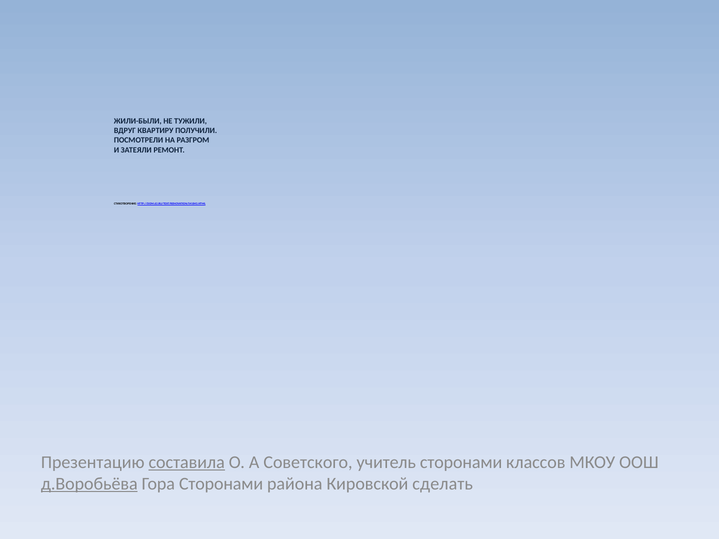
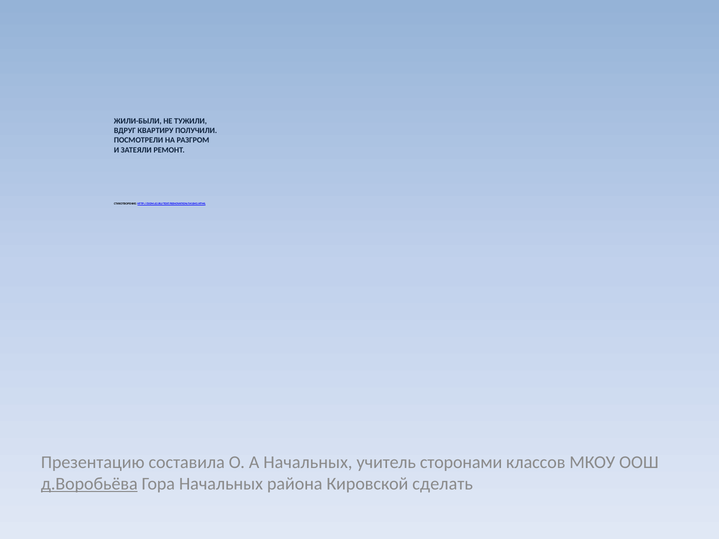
составила underline: present -> none
А Советского: Советского -> Начальных
Гора Сторонами: Сторонами -> Начальных
